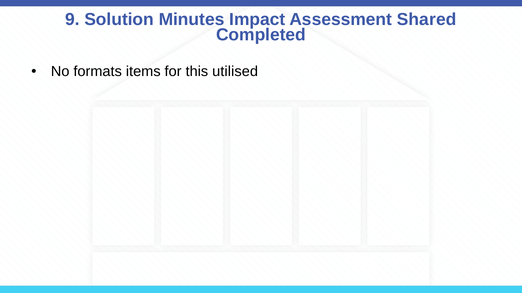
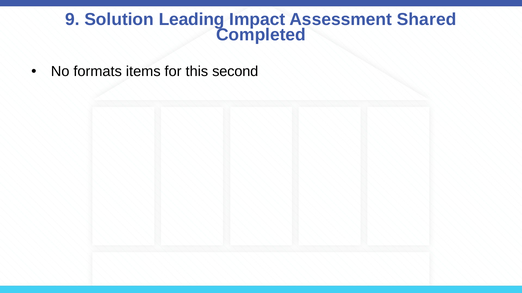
Minutes: Minutes -> Leading
utilised: utilised -> second
